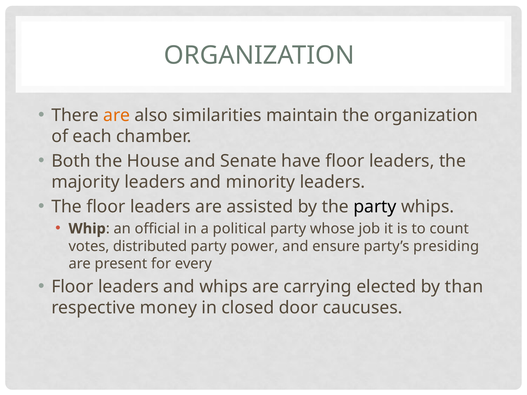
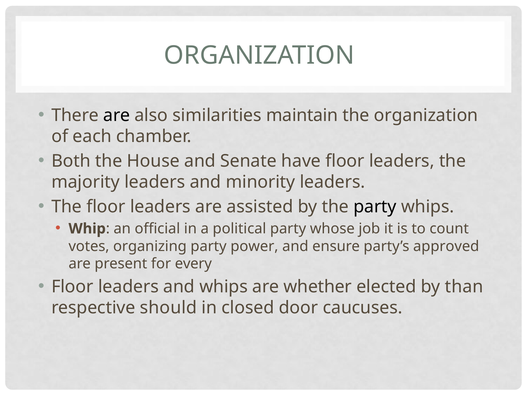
are at (117, 115) colour: orange -> black
distributed: distributed -> organizing
presiding: presiding -> approved
carrying: carrying -> whether
money: money -> should
